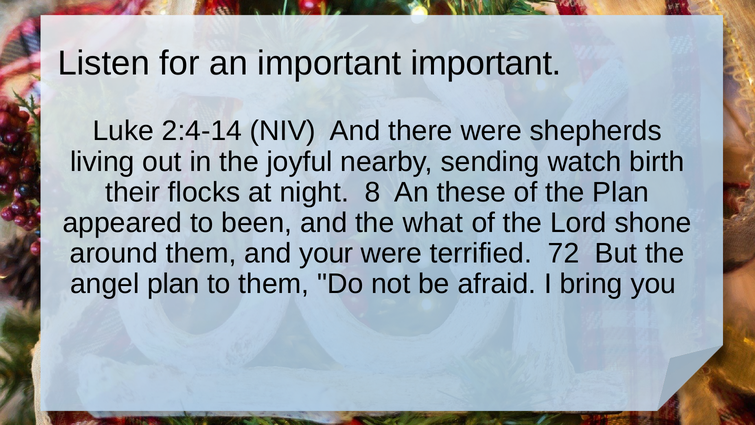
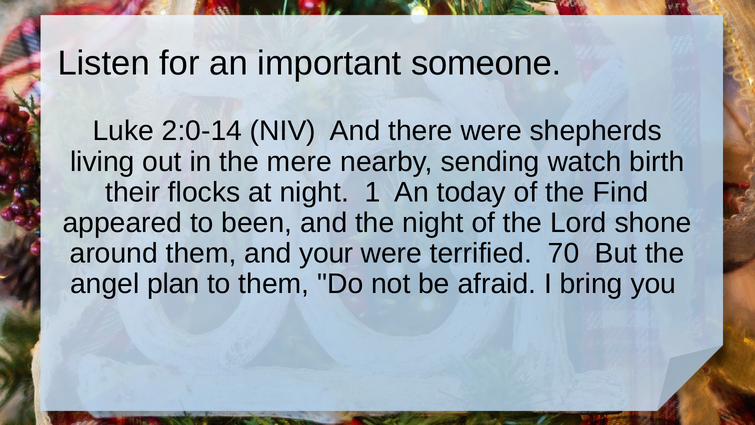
important important: important -> someone
2:4-14: 2:4-14 -> 2:0-14
joyful: joyful -> mere
8: 8 -> 1
these: these -> today
the Plan: Plan -> Find
the what: what -> night
72: 72 -> 70
